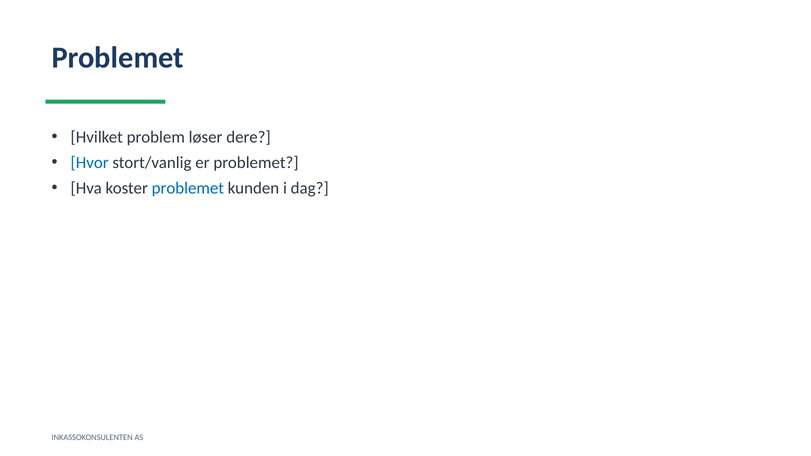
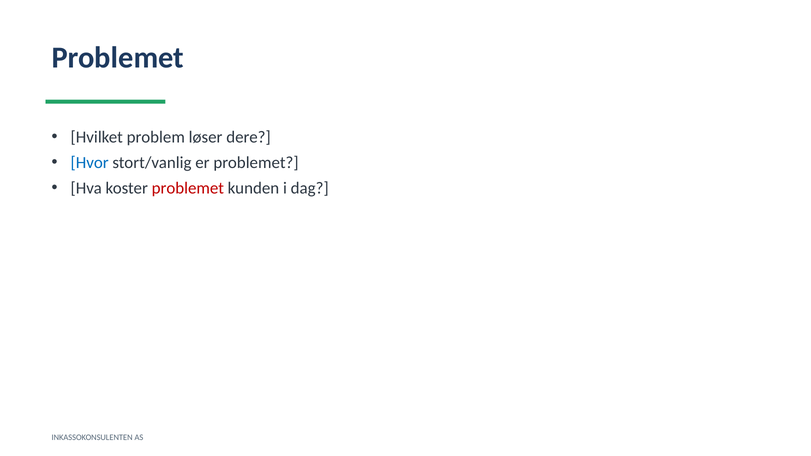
problemet at (188, 188) colour: blue -> red
